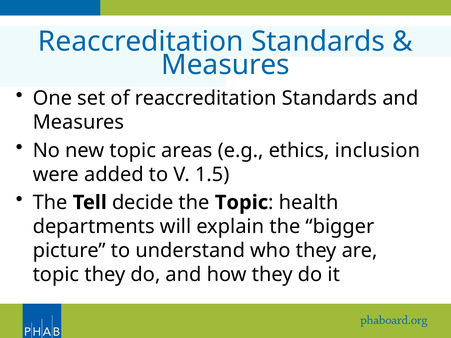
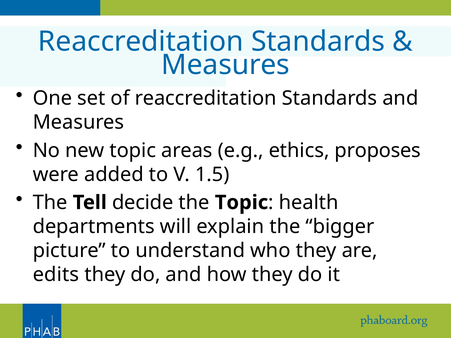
inclusion: inclusion -> proposes
topic at (56, 275): topic -> edits
